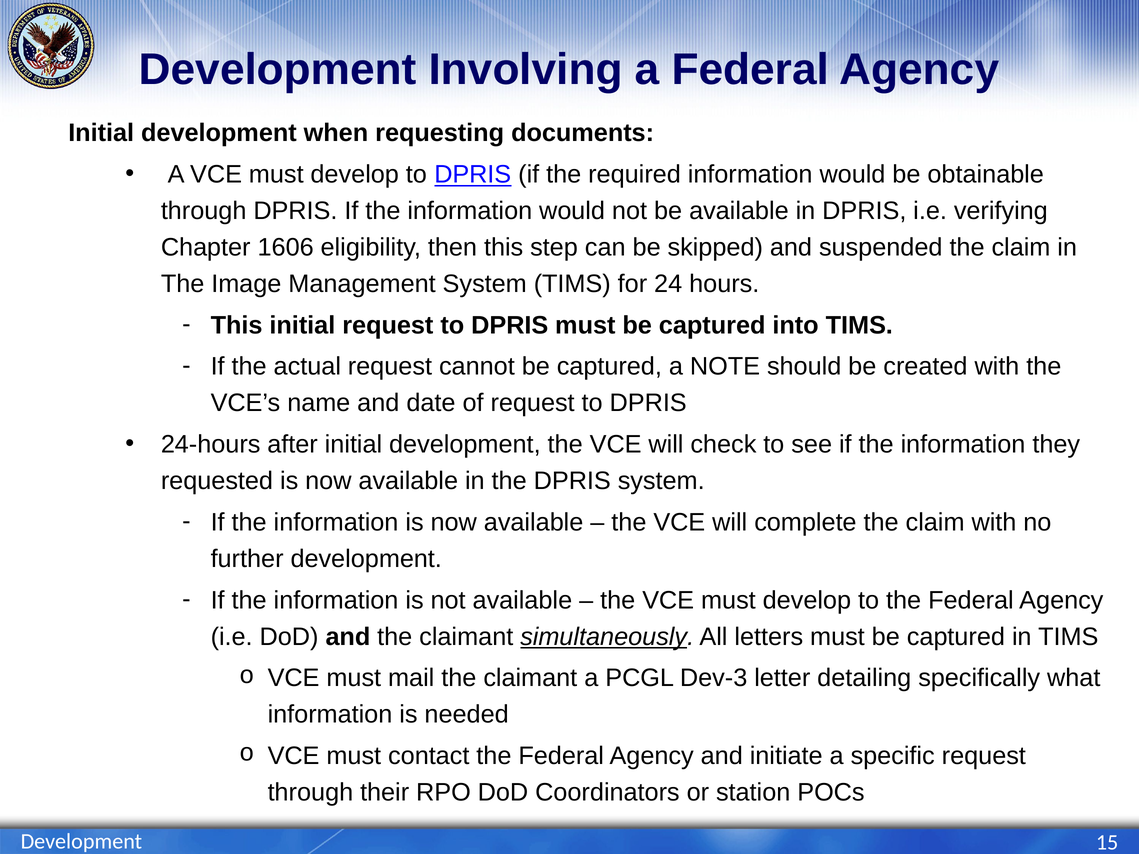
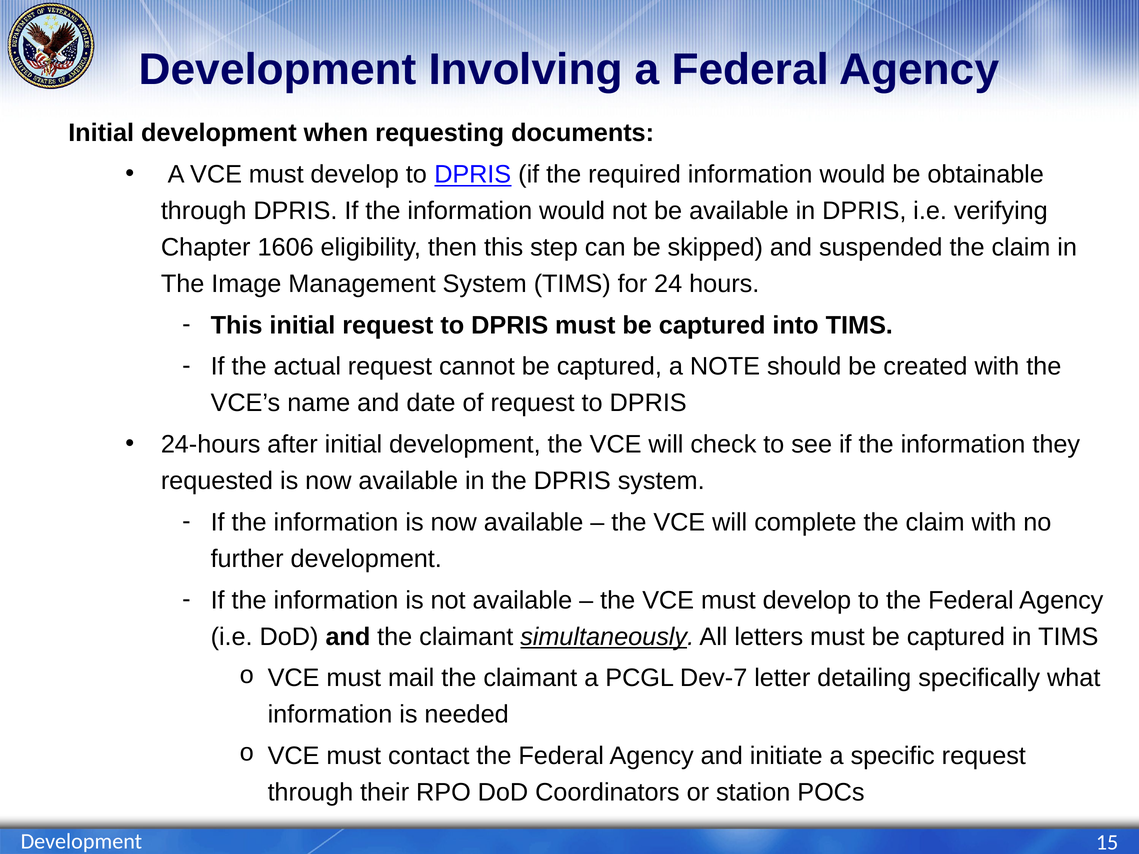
Dev-3: Dev-3 -> Dev-7
